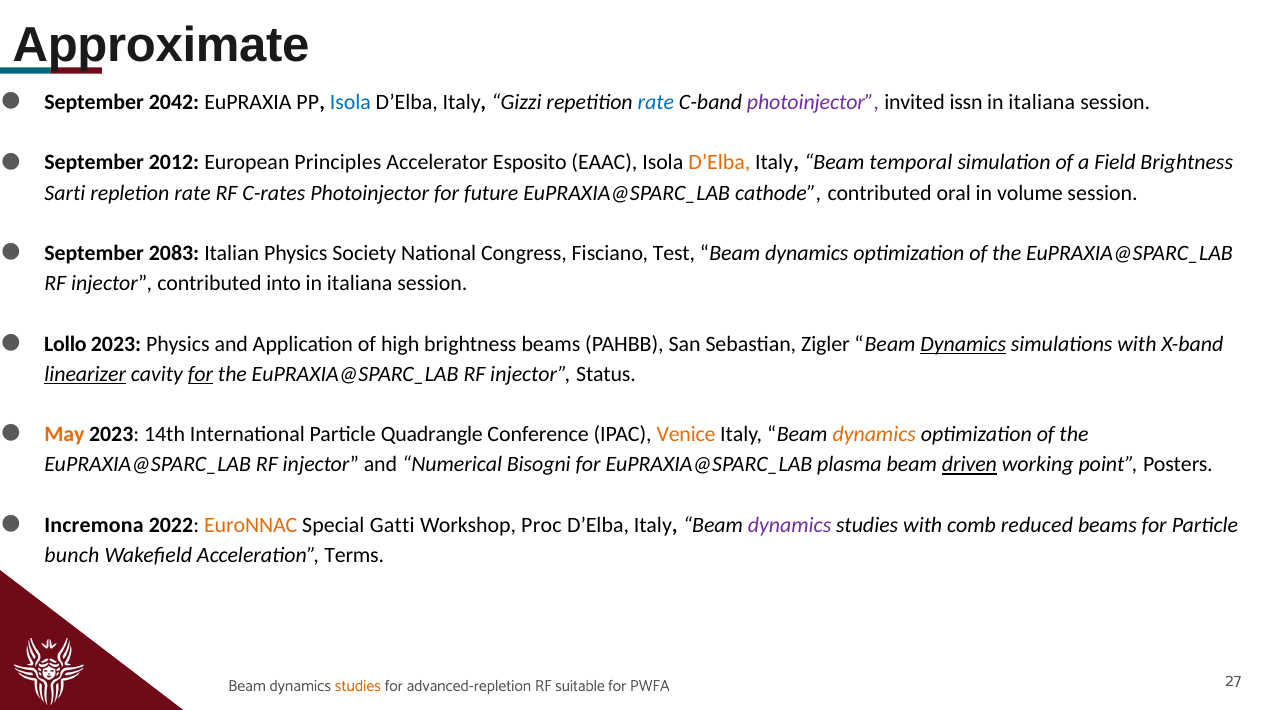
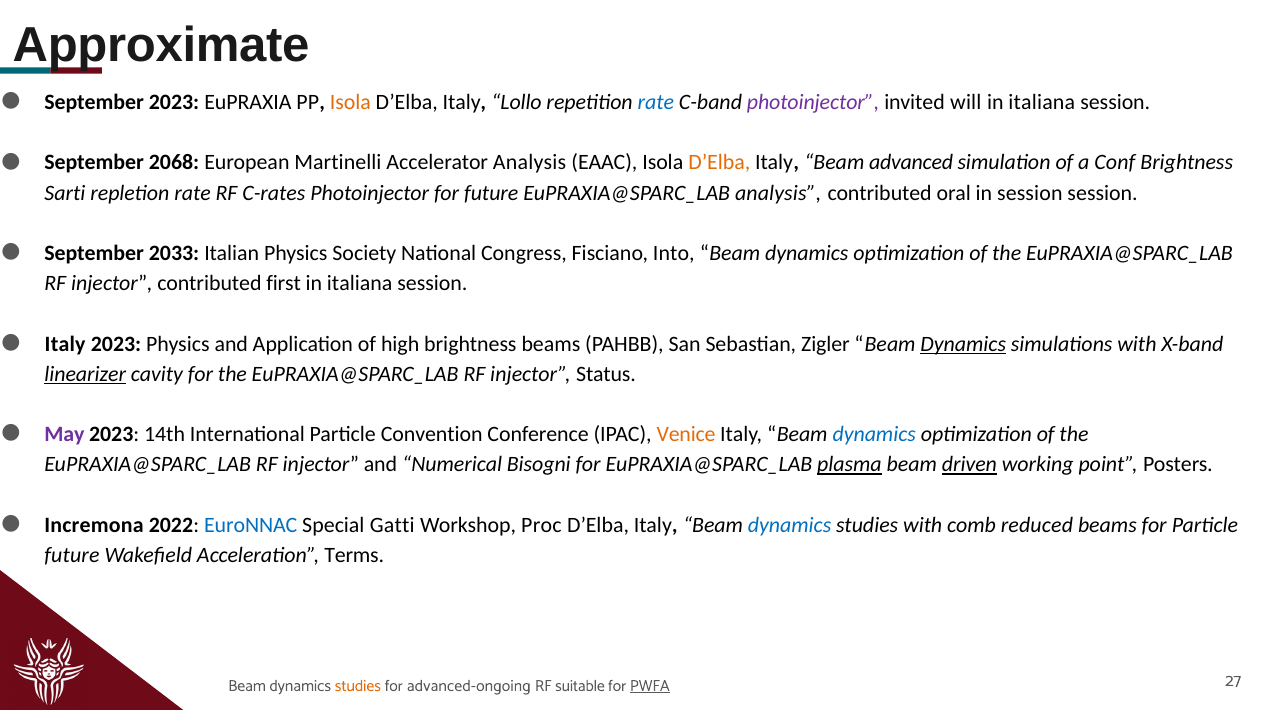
September 2042: 2042 -> 2023
Isola at (350, 102) colour: blue -> orange
Gizzi: Gizzi -> Lollo
issn: issn -> will
2012: 2012 -> 2068
Principles: Principles -> Martinelli
Accelerator Esposito: Esposito -> Analysis
temporal: temporal -> advanced
Field: Field -> Conf
EuPRAXIA@SPARC_LAB cathode: cathode -> analysis
in volume: volume -> session
2083: 2083 -> 2033
Test: Test -> Into
into: into -> first
Lollo at (65, 344): Lollo -> Italy
for at (200, 374) underline: present -> none
May colour: orange -> purple
Quadrangle: Quadrangle -> Convention
dynamics at (874, 434) colour: orange -> blue
plasma underline: none -> present
EuroNNAC colour: orange -> blue
dynamics at (790, 525) colour: purple -> blue
bunch at (72, 555): bunch -> future
advanced-repletion: advanced-repletion -> advanced-ongoing
PWFA underline: none -> present
